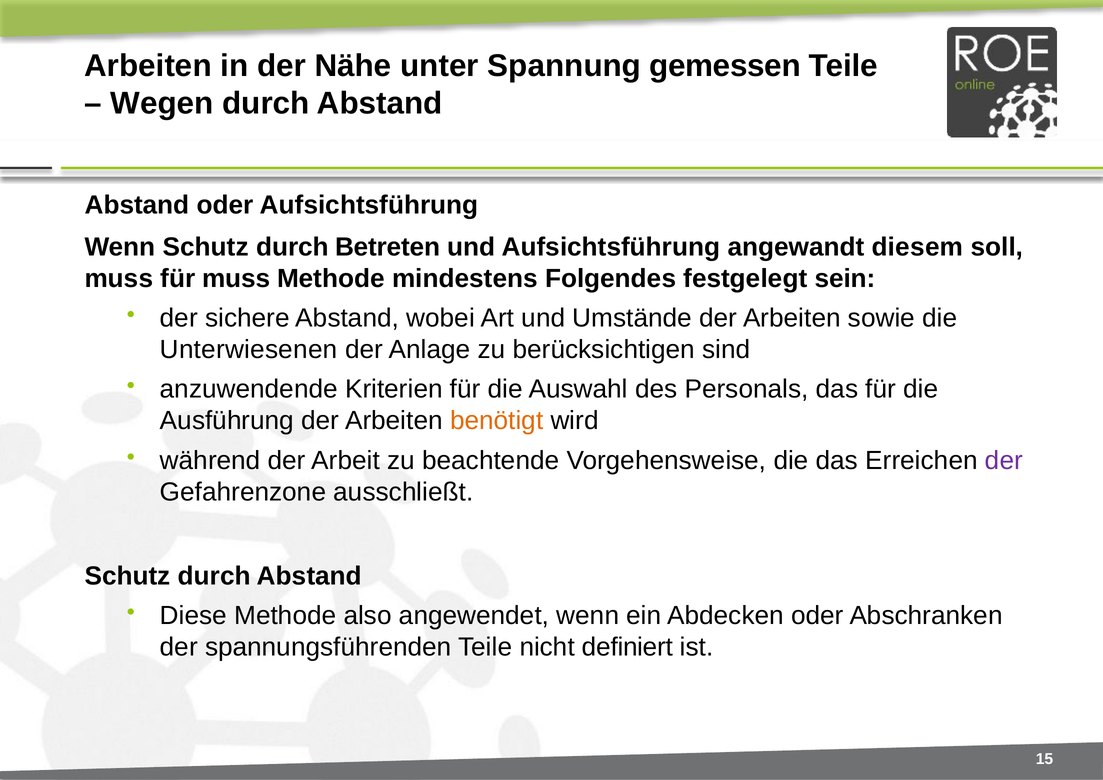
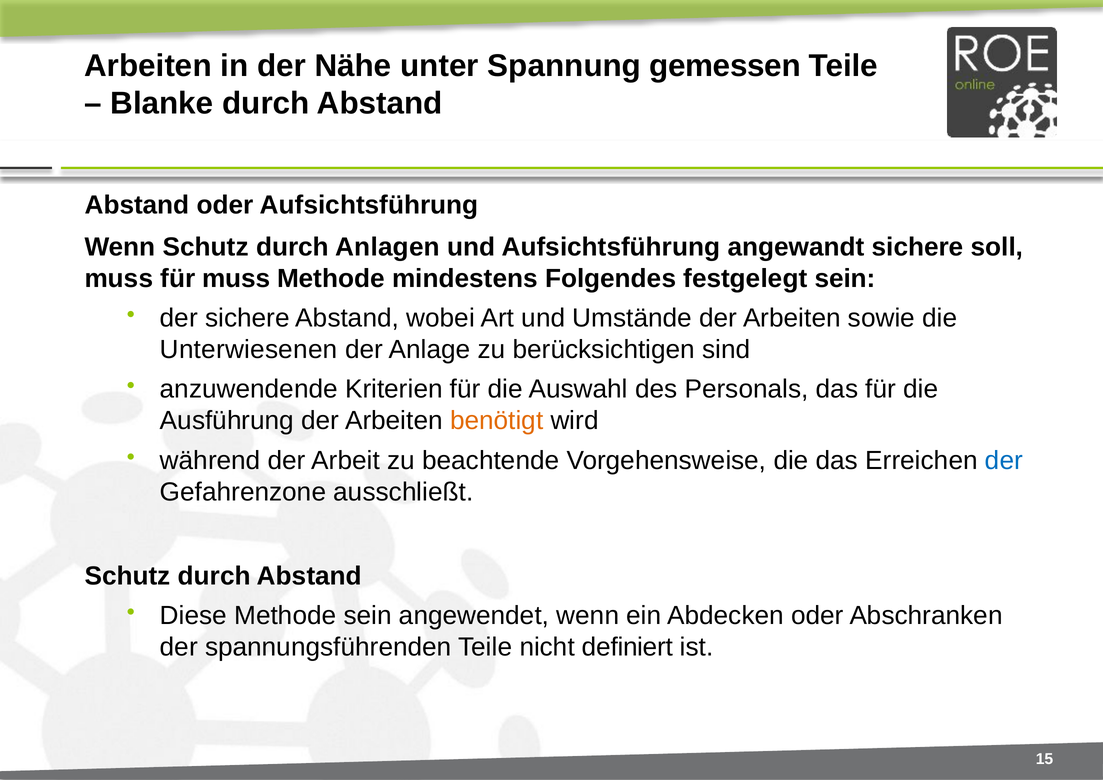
Wegen: Wegen -> Blanke
Betreten: Betreten -> Anlagen
angewandt diesem: diesem -> sichere
der at (1004, 460) colour: purple -> blue
Methode also: also -> sein
